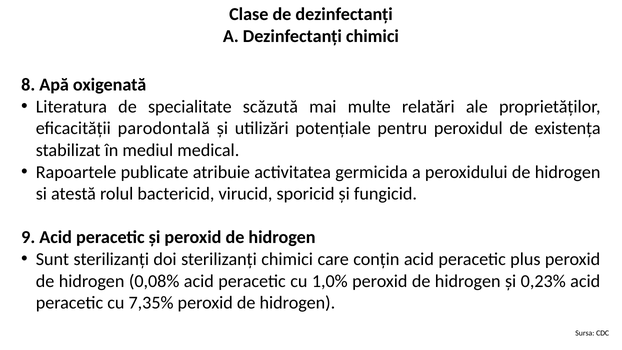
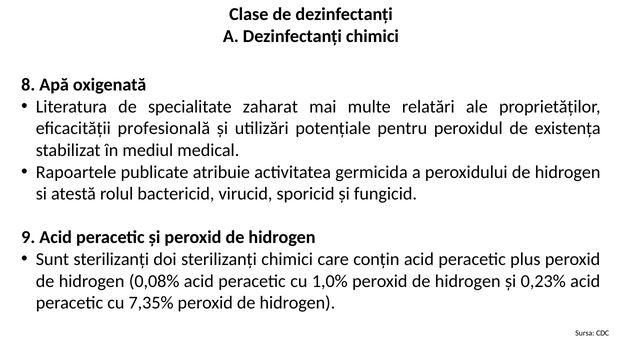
scăzută: scăzută -> zaharat
parodontală: parodontală -> profesională
